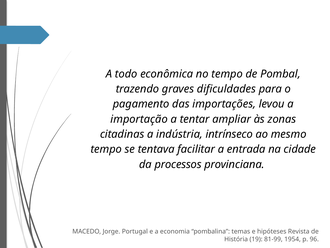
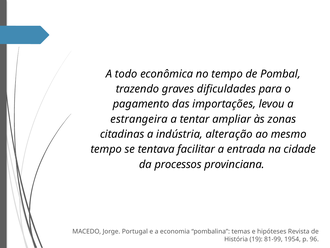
importação: importação -> estrangeira
intrínseco: intrínseco -> alteração
